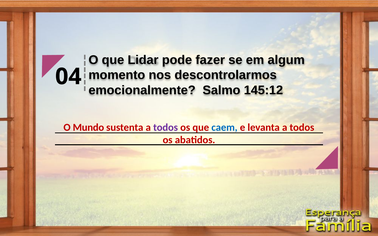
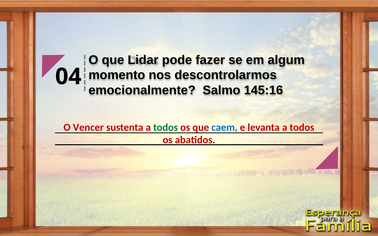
145:12: 145:12 -> 145:16
Mundo: Mundo -> Vencer
todos at (166, 128) colour: purple -> green
